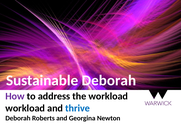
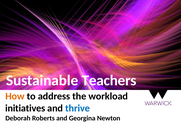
Sustainable Deborah: Deborah -> Teachers
How colour: purple -> orange
workload at (25, 109): workload -> initiatives
